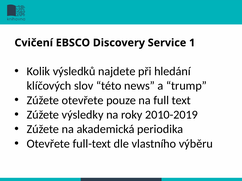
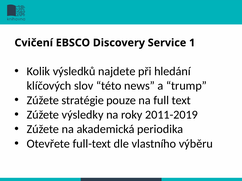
Zúžete otevřete: otevřete -> stratégie
2010-2019: 2010-2019 -> 2011-2019
